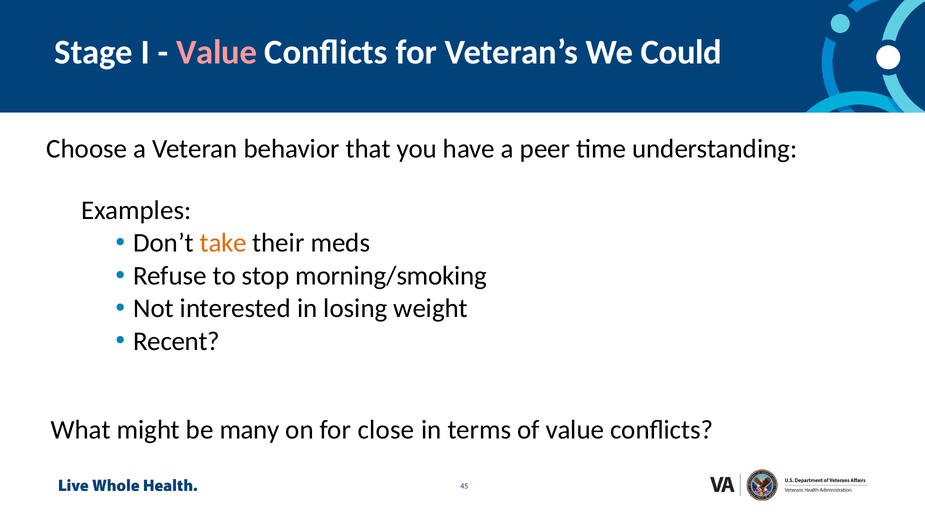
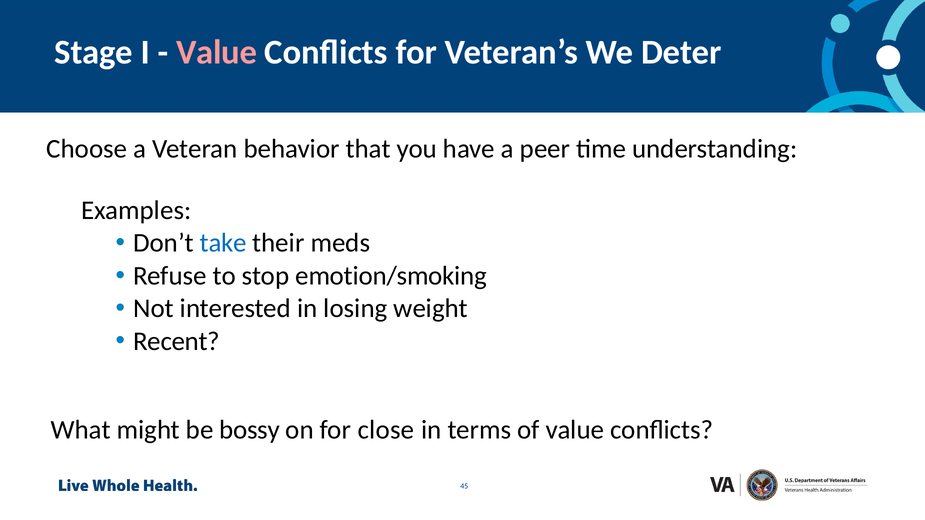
Could: Could -> Deter
take colour: orange -> blue
morning/smoking: morning/smoking -> emotion/smoking
many: many -> bossy
